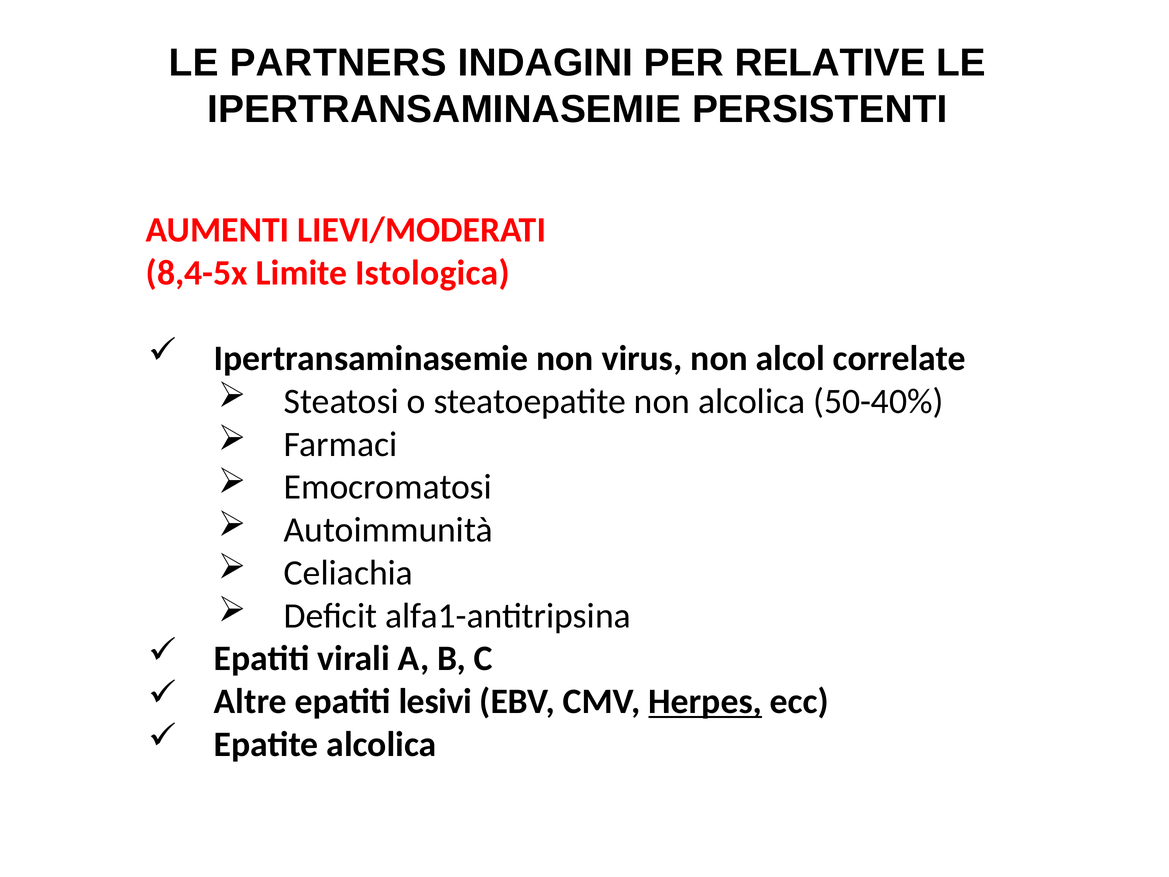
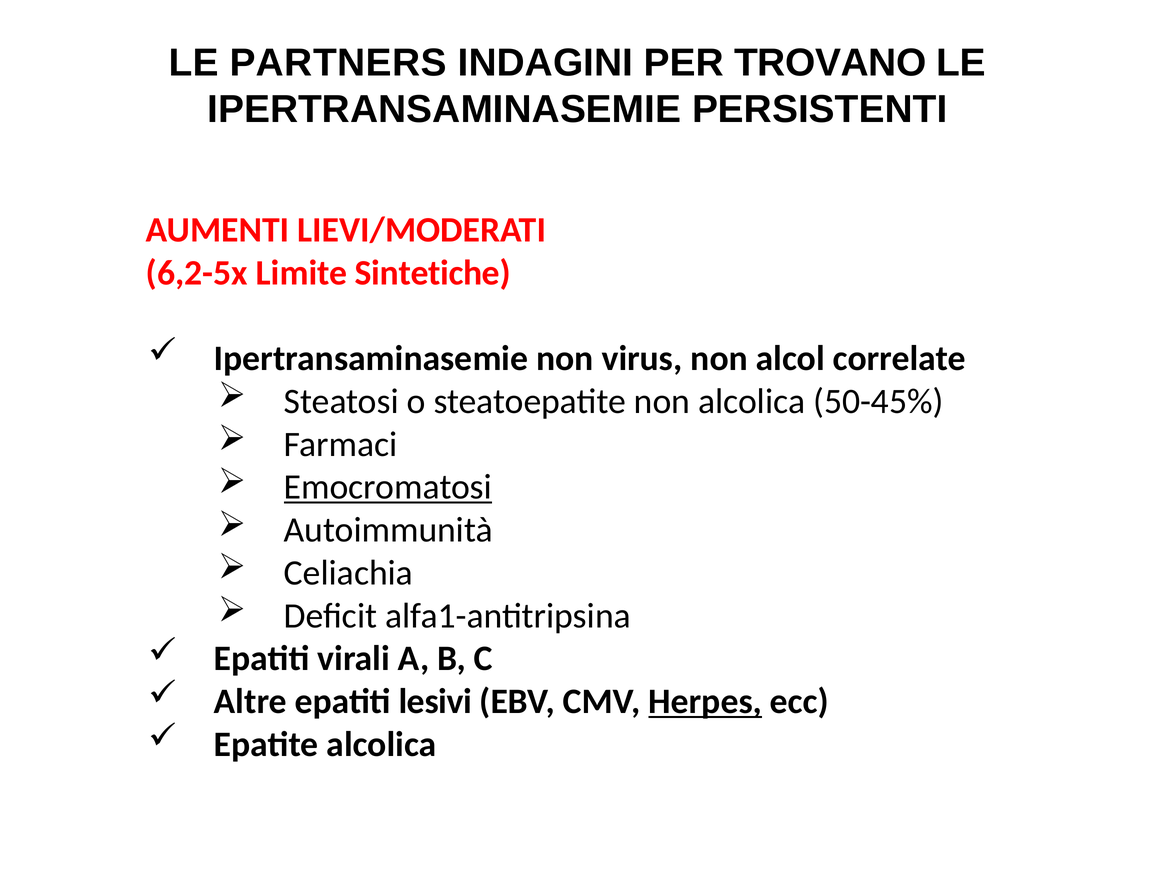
RELATIVE: RELATIVE -> TROVANO
8,4-5x: 8,4-5x -> 6,2-5x
Istologica: Istologica -> Sintetiche
50-40%: 50-40% -> 50-45%
Emocromatosi underline: none -> present
